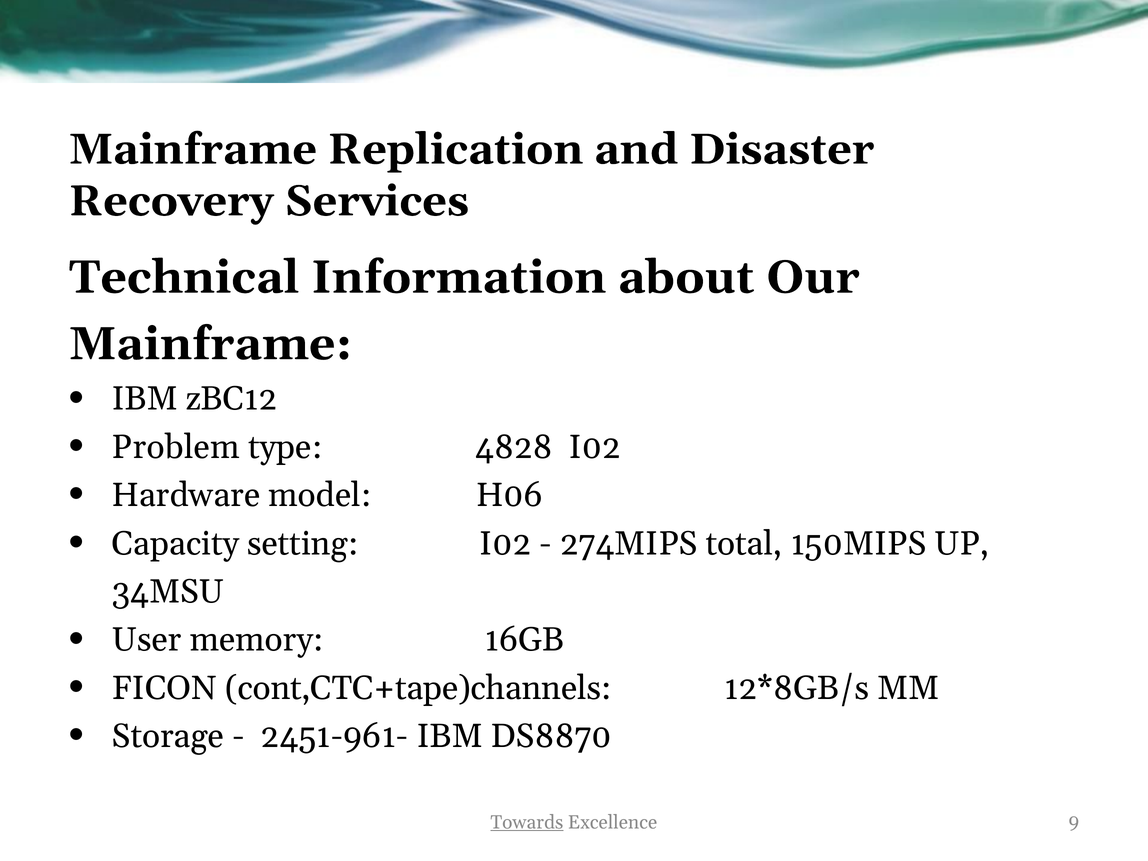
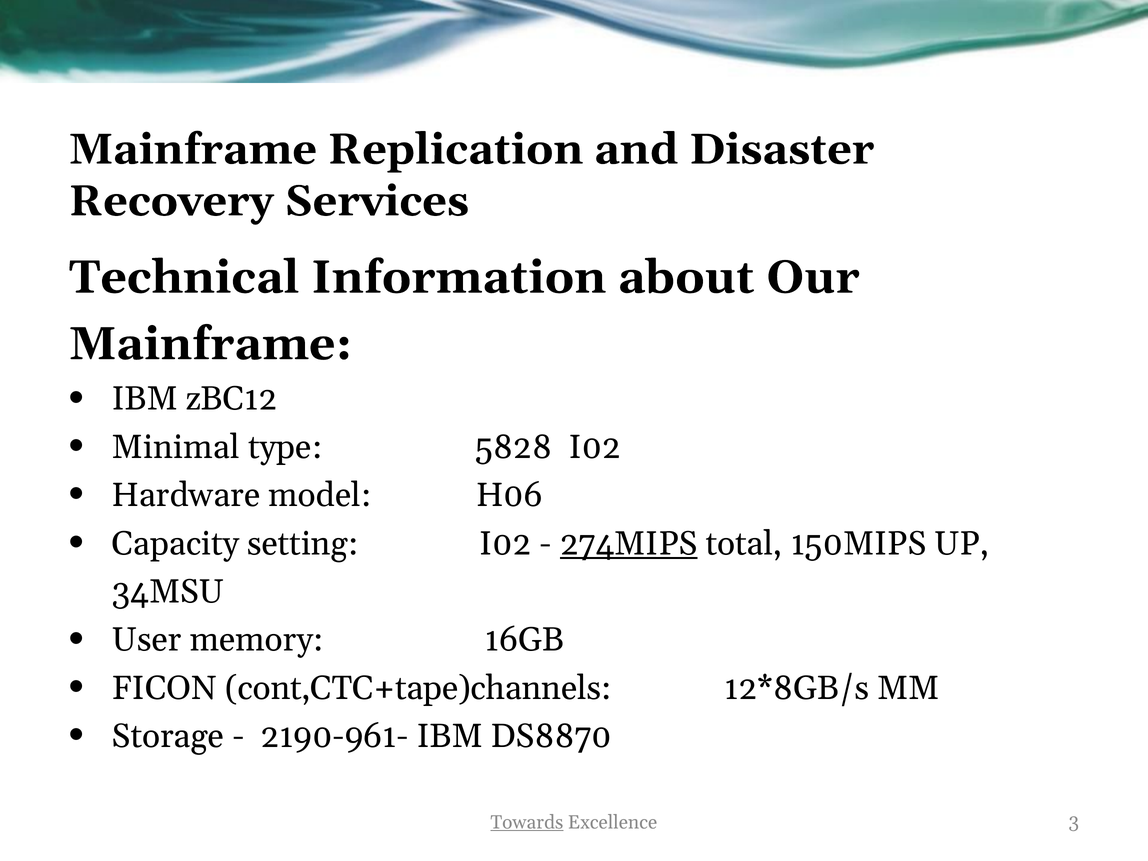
Problem: Problem -> Minimal
4828: 4828 -> 5828
274MIPS underline: none -> present
2451-961-: 2451-961- -> 2190-961-
9: 9 -> 3
